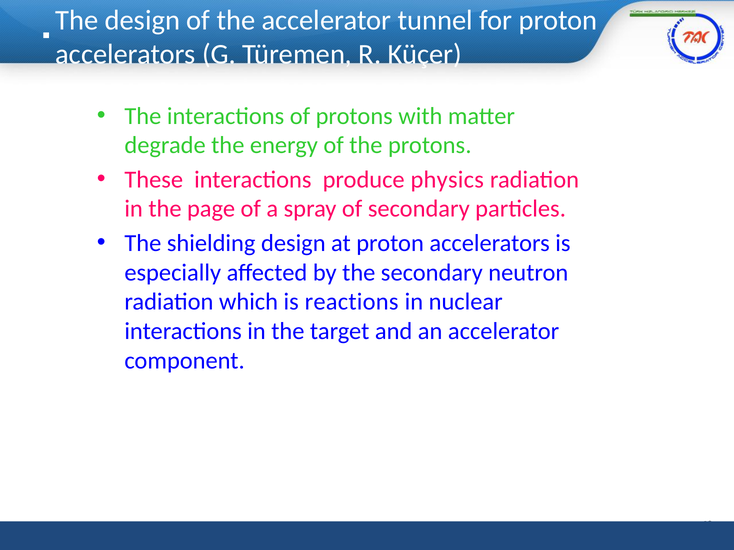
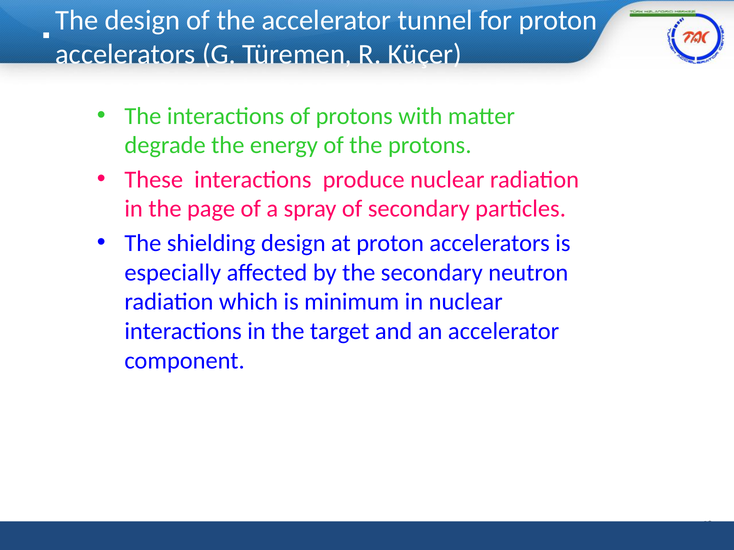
produce physics: physics -> nuclear
reactions: reactions -> minimum
